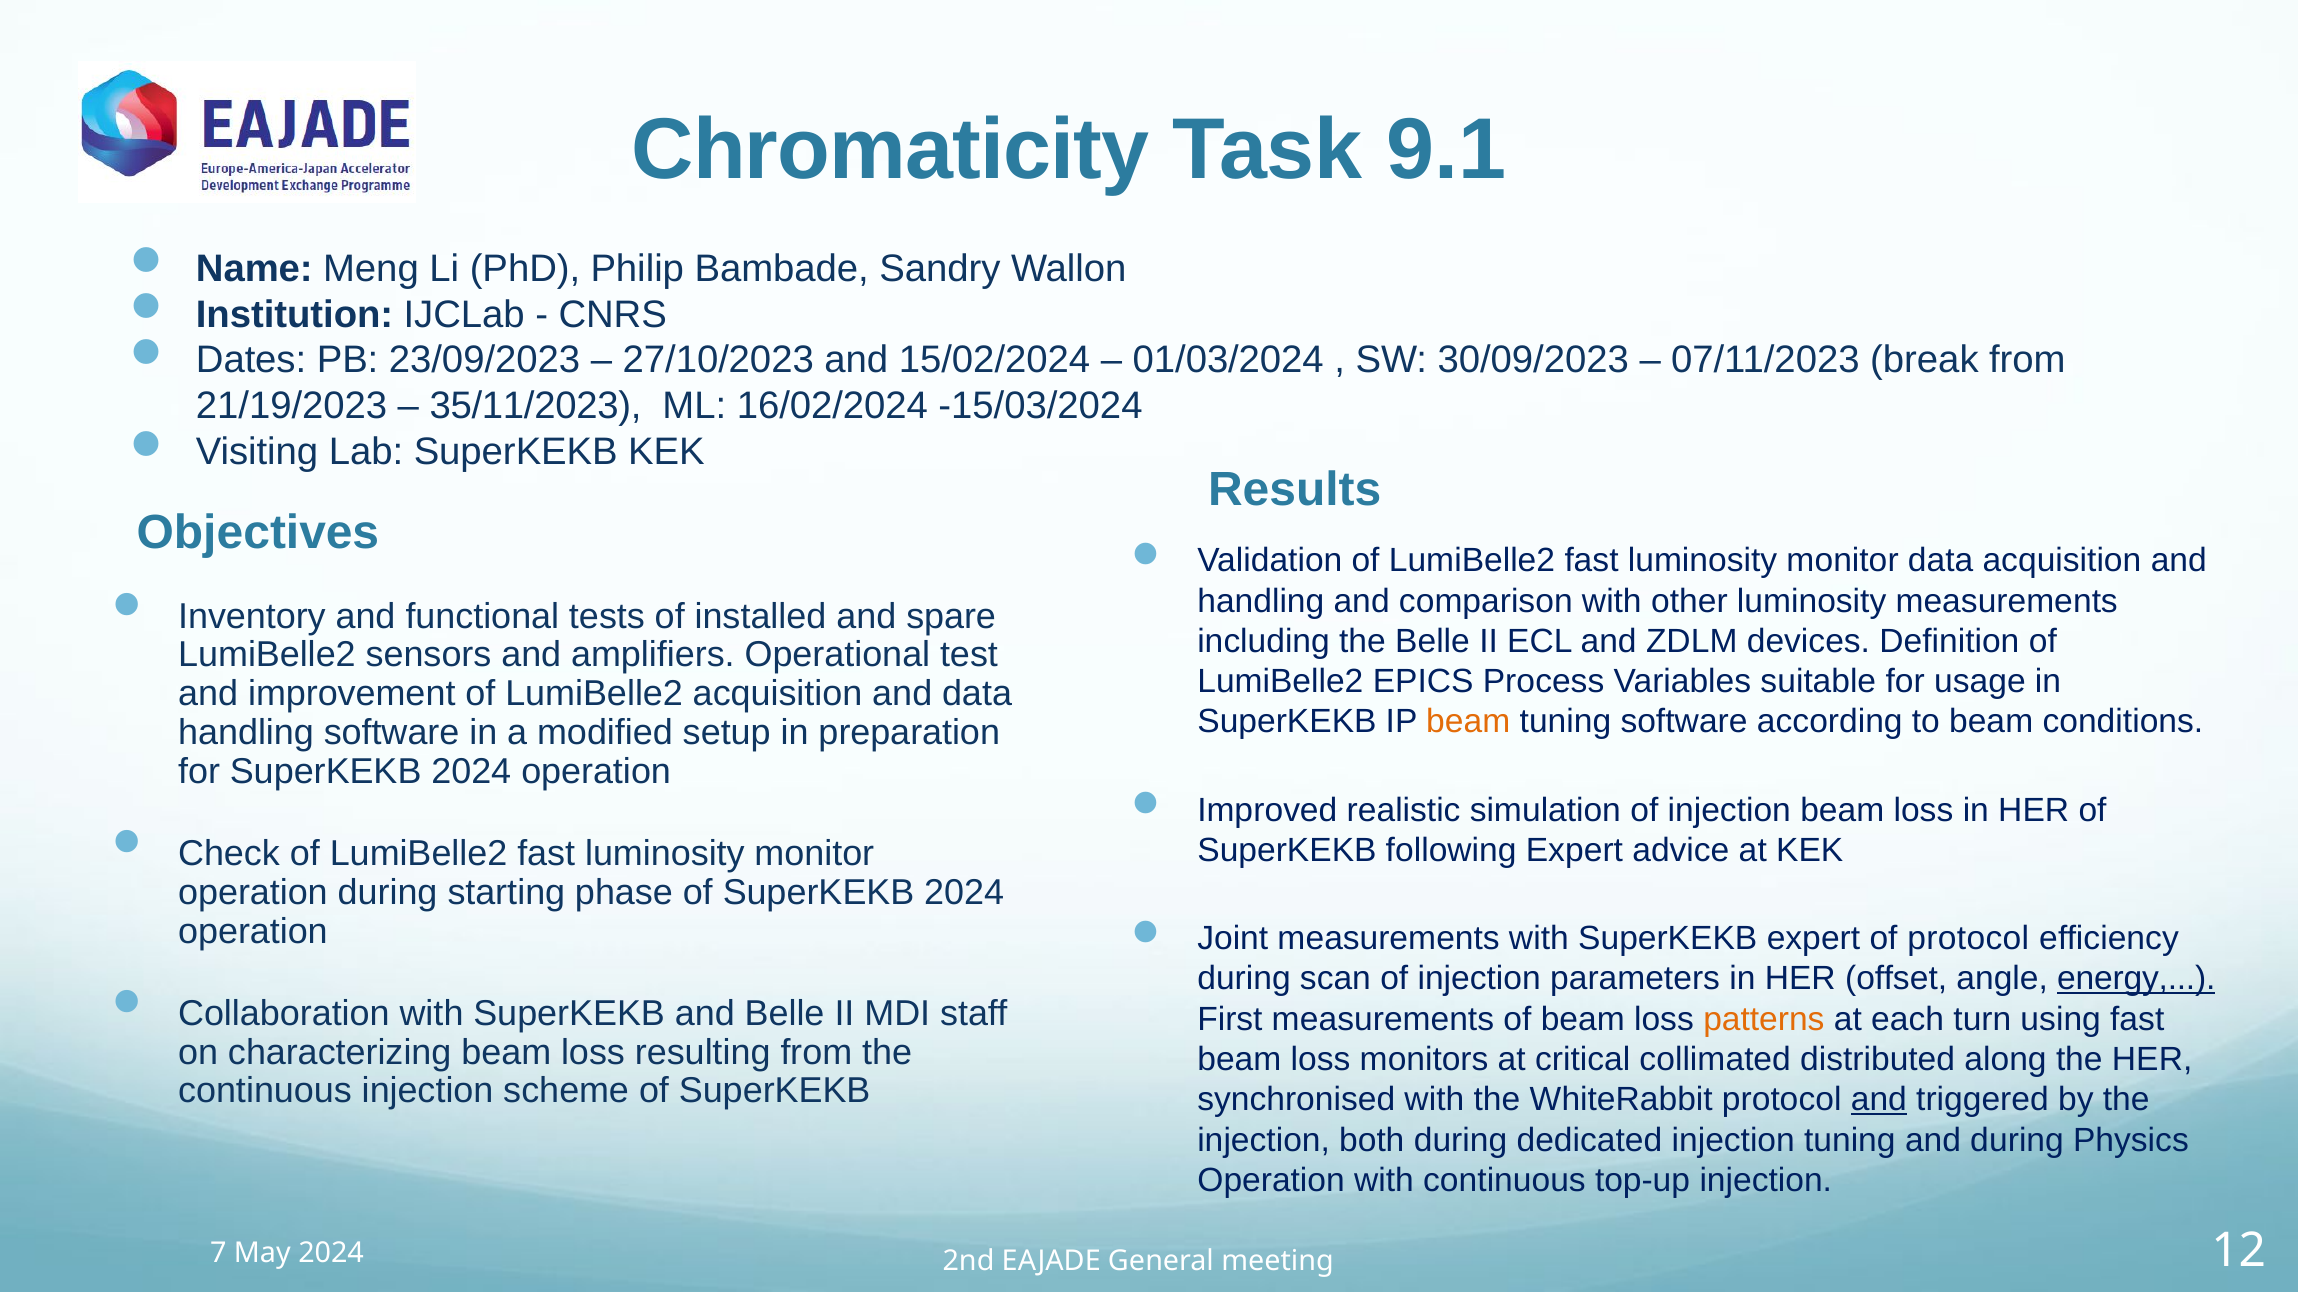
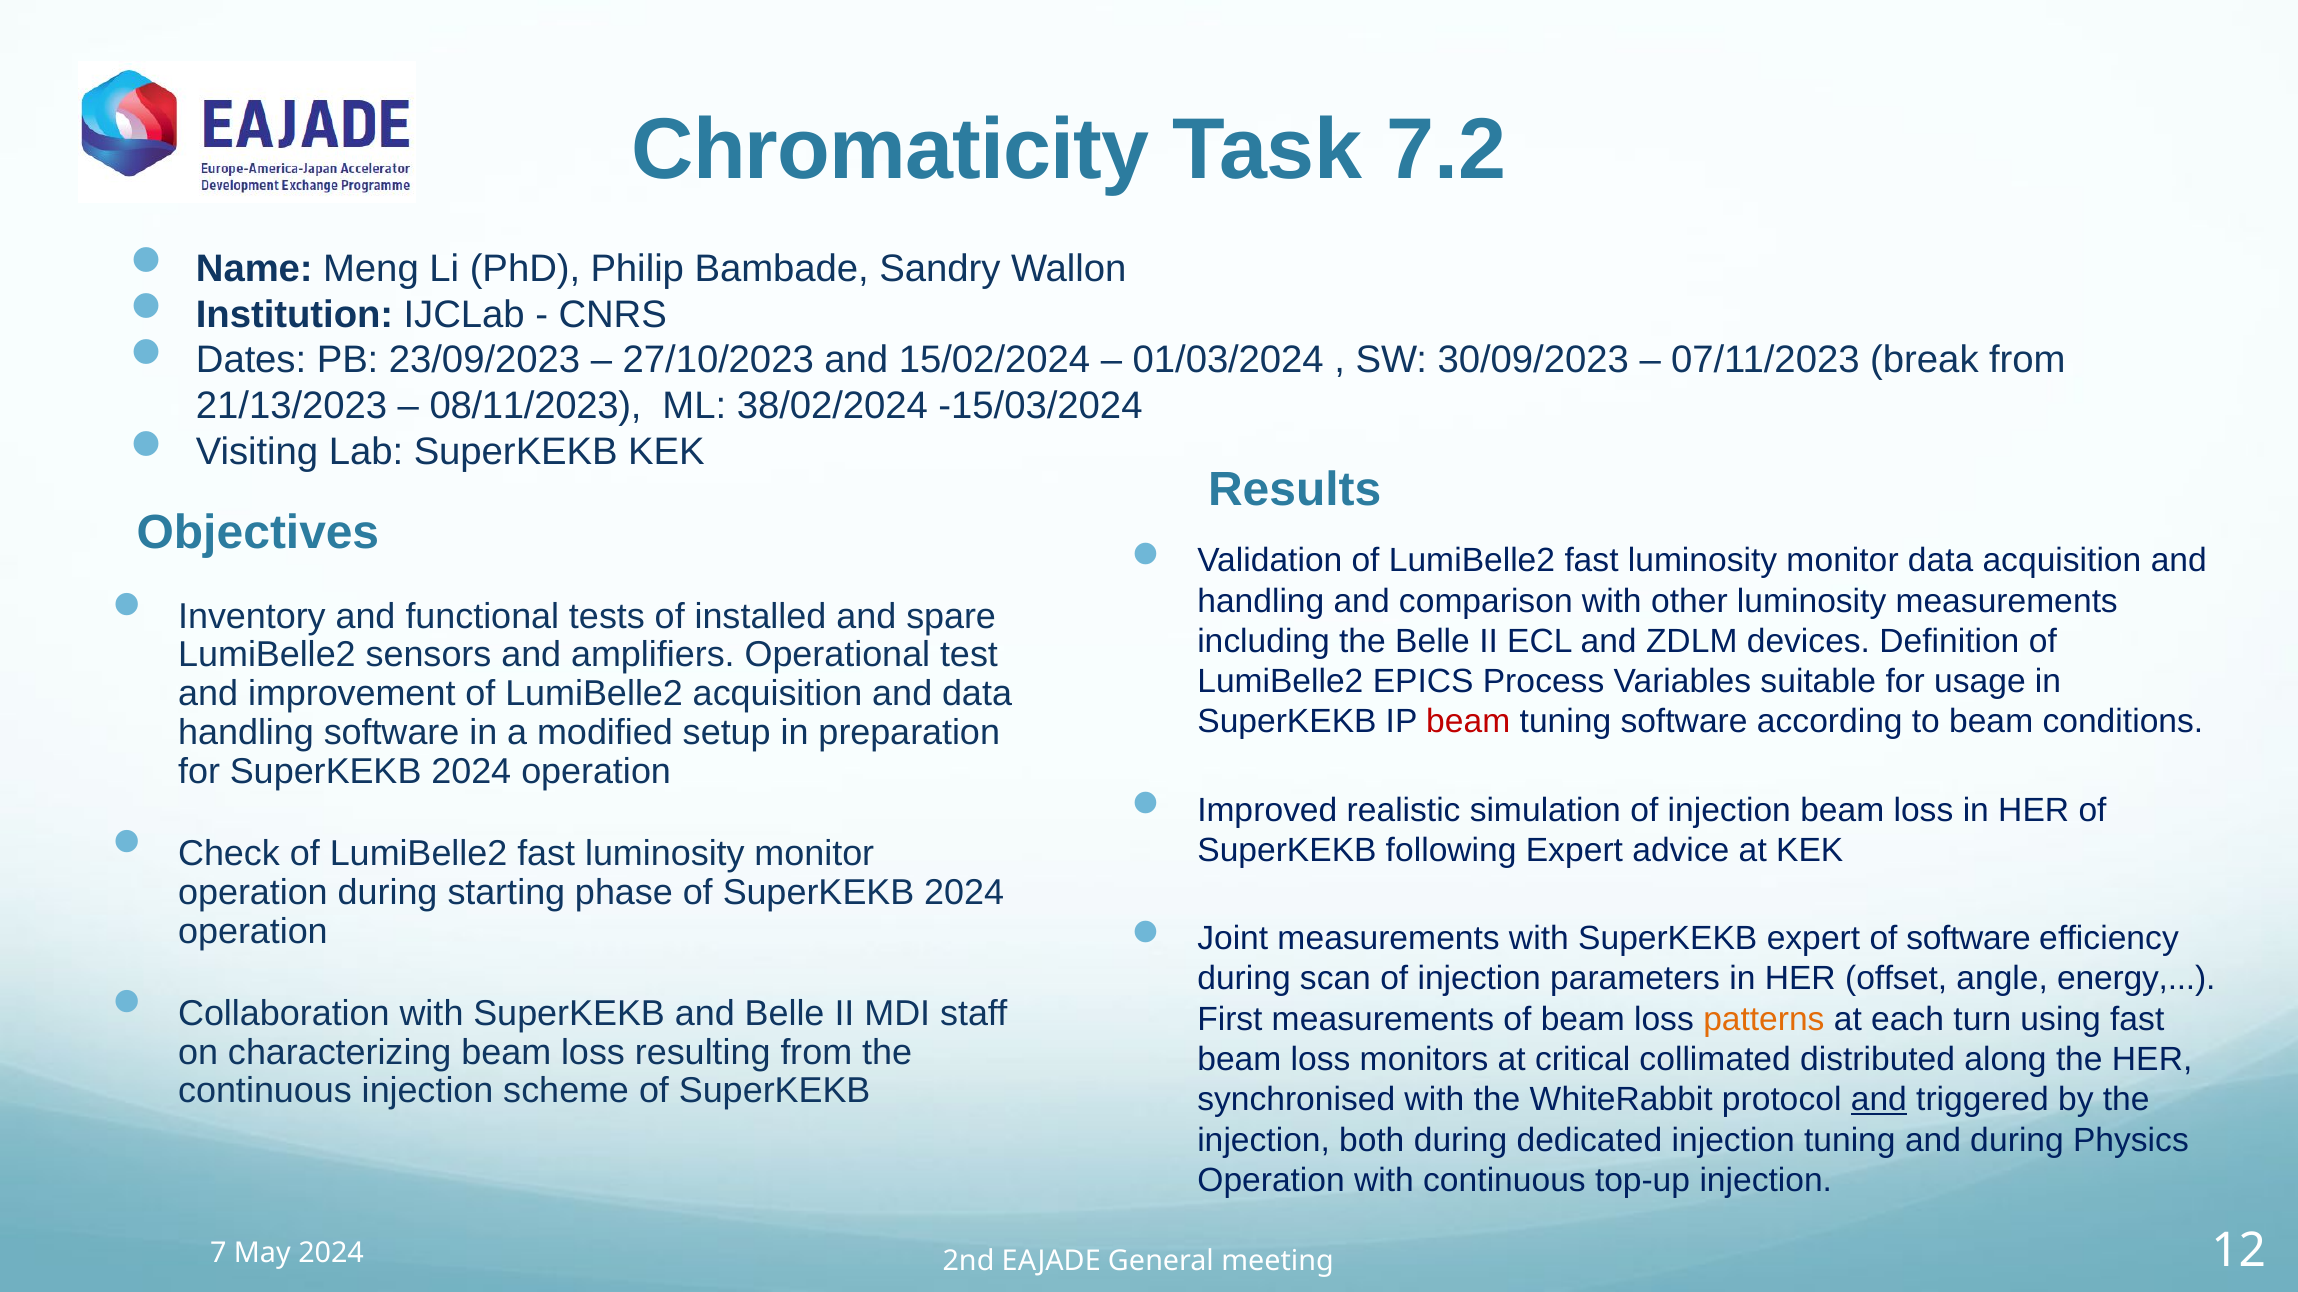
9.1: 9.1 -> 7.2
21/19/2023: 21/19/2023 -> 21/13/2023
35/11/2023: 35/11/2023 -> 08/11/2023
16/02/2024: 16/02/2024 -> 38/02/2024
beam at (1468, 722) colour: orange -> red
of protocol: protocol -> software
energy underline: present -> none
